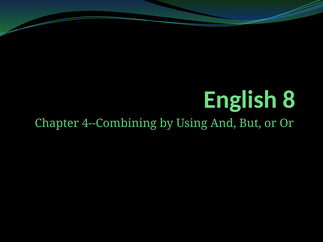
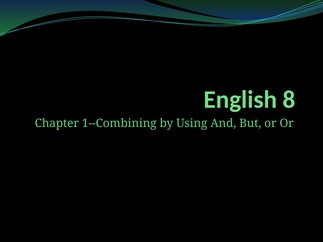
4--Combining: 4--Combining -> 1--Combining
